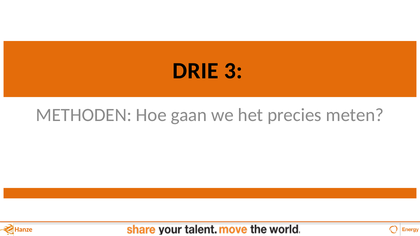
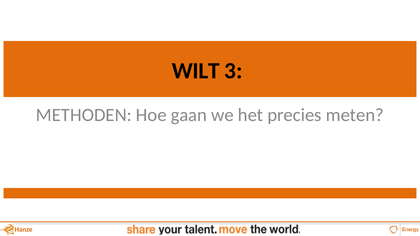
DRIE: DRIE -> WILT
